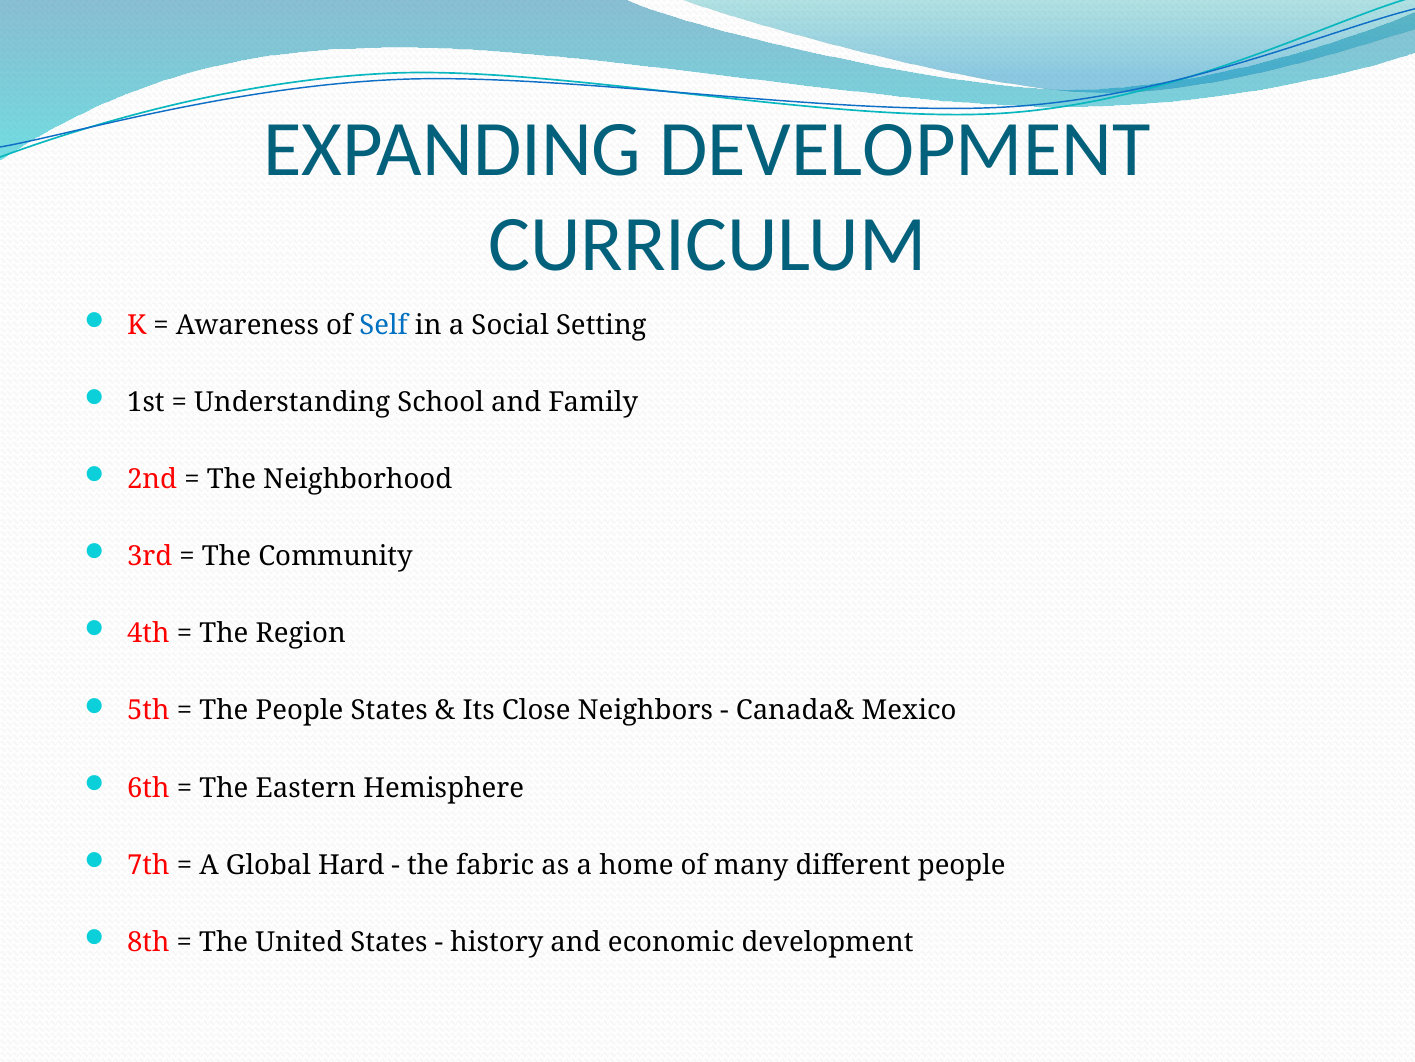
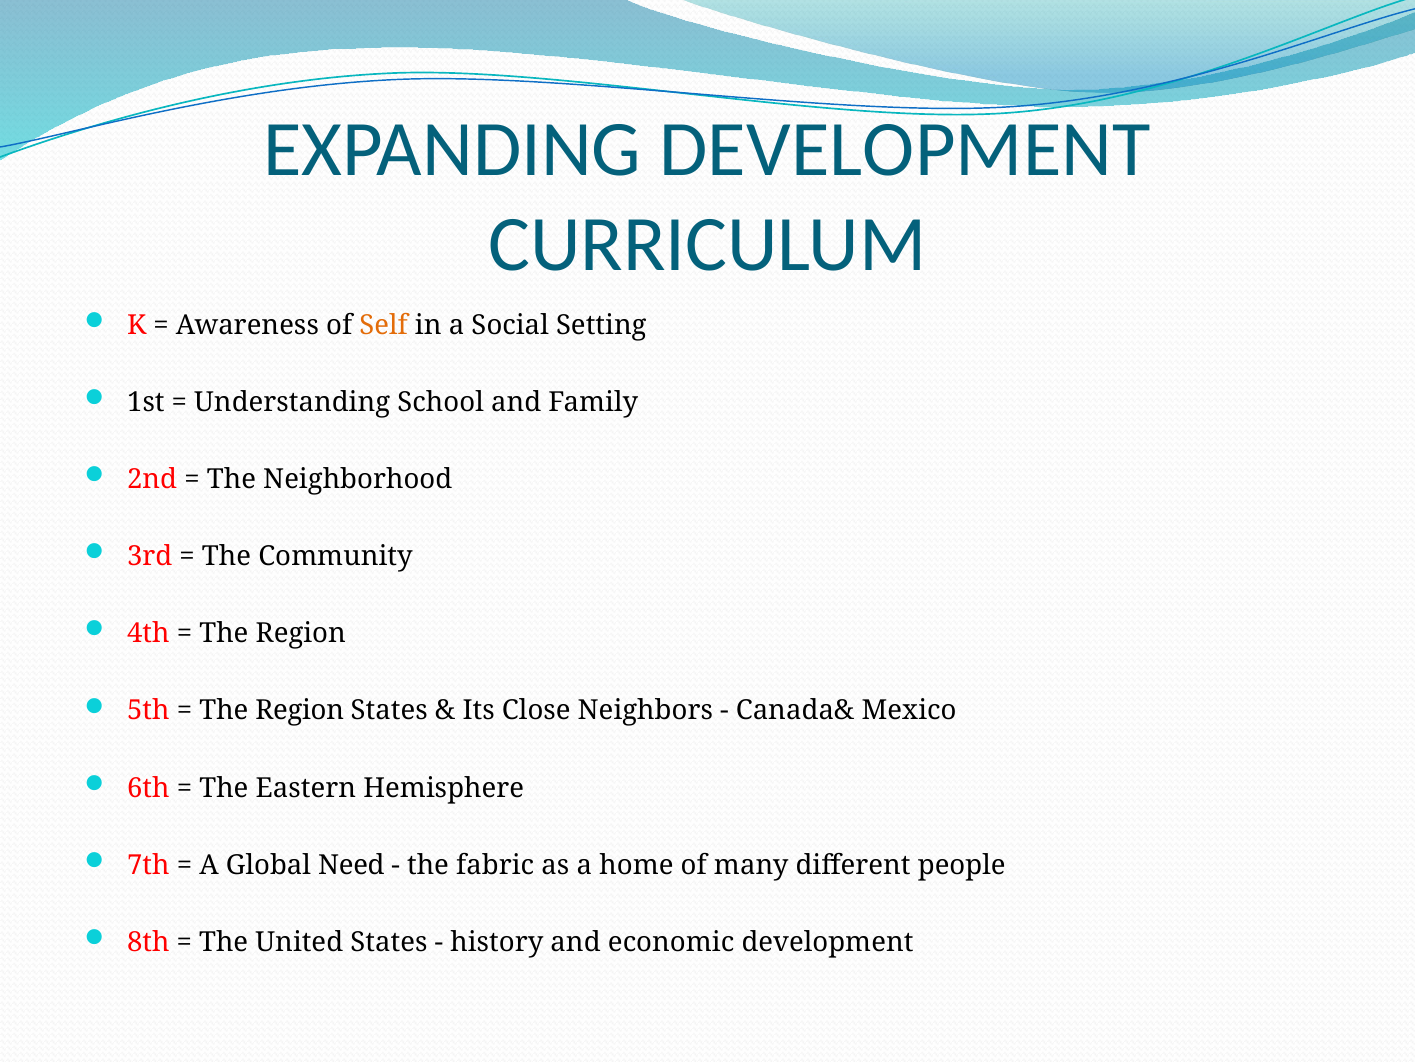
Self colour: blue -> orange
People at (300, 710): People -> Region
Hard: Hard -> Need
